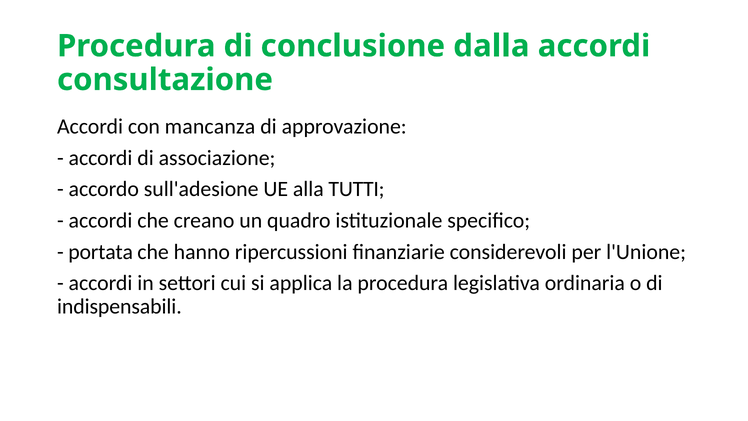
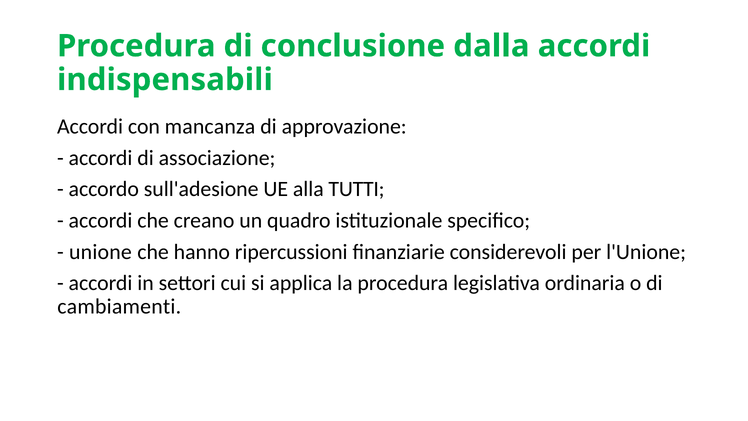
consultazione: consultazione -> indispensabili
portata: portata -> unione
indispensabili: indispensabili -> cambiamenti
